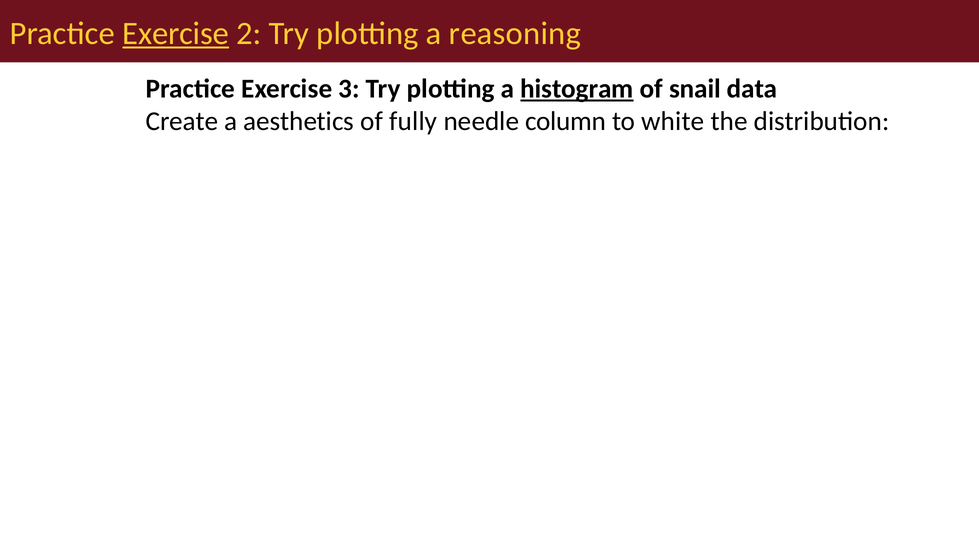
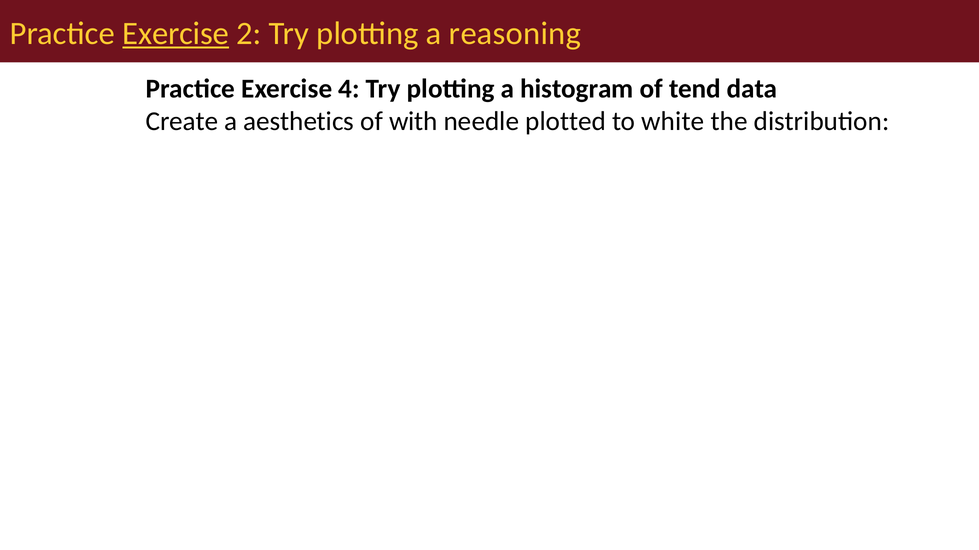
3: 3 -> 4
histogram underline: present -> none
snail: snail -> tend
fully: fully -> with
column: column -> plotted
